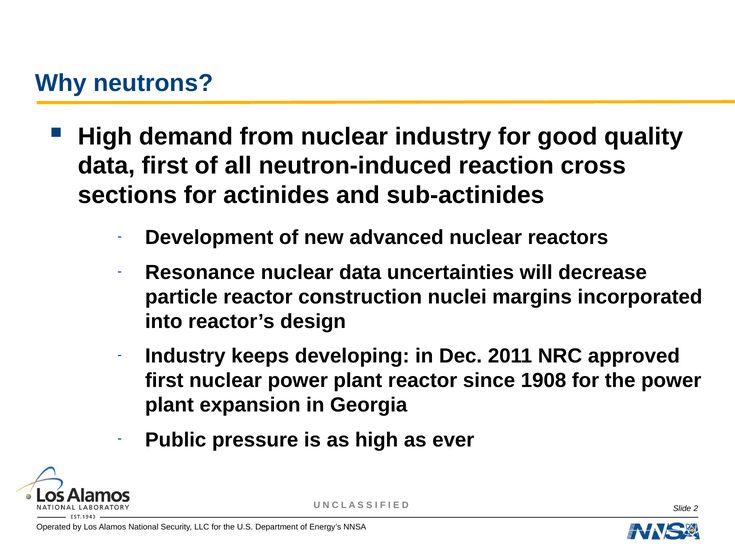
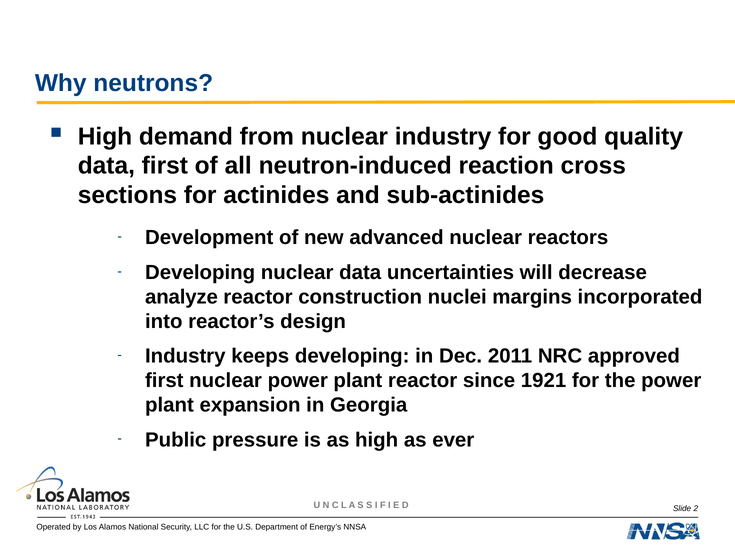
Resonance at (200, 273): Resonance -> Developing
particle: particle -> analyze
1908: 1908 -> 1921
